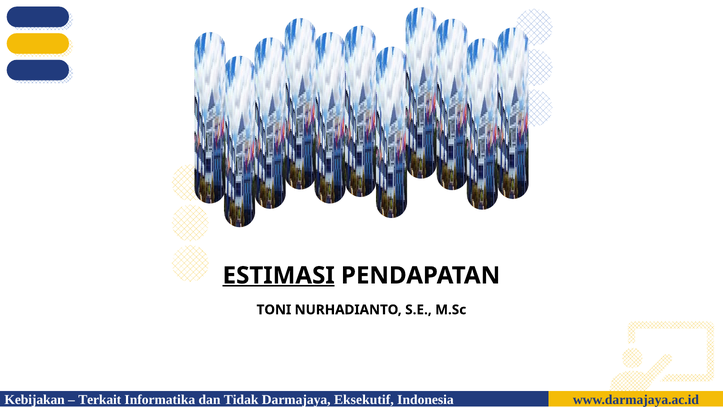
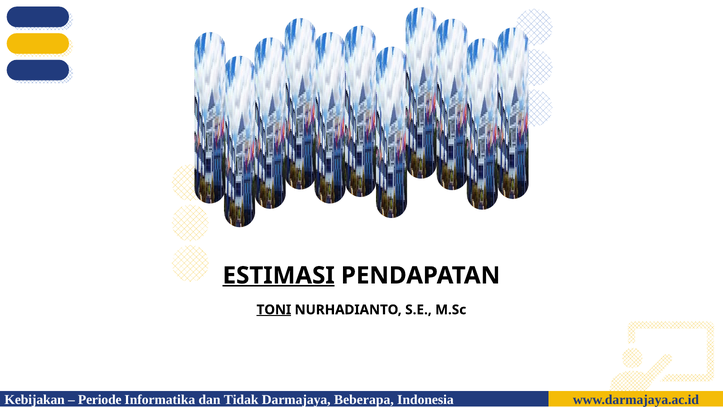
TONI underline: none -> present
Terkait: Terkait -> Periode
Eksekutif: Eksekutif -> Beberapa
